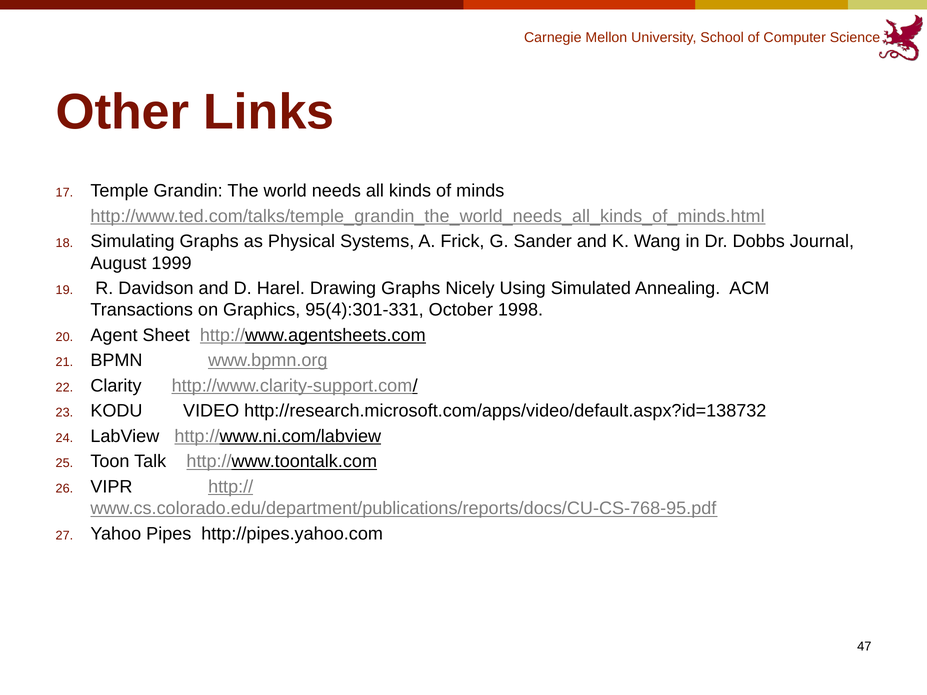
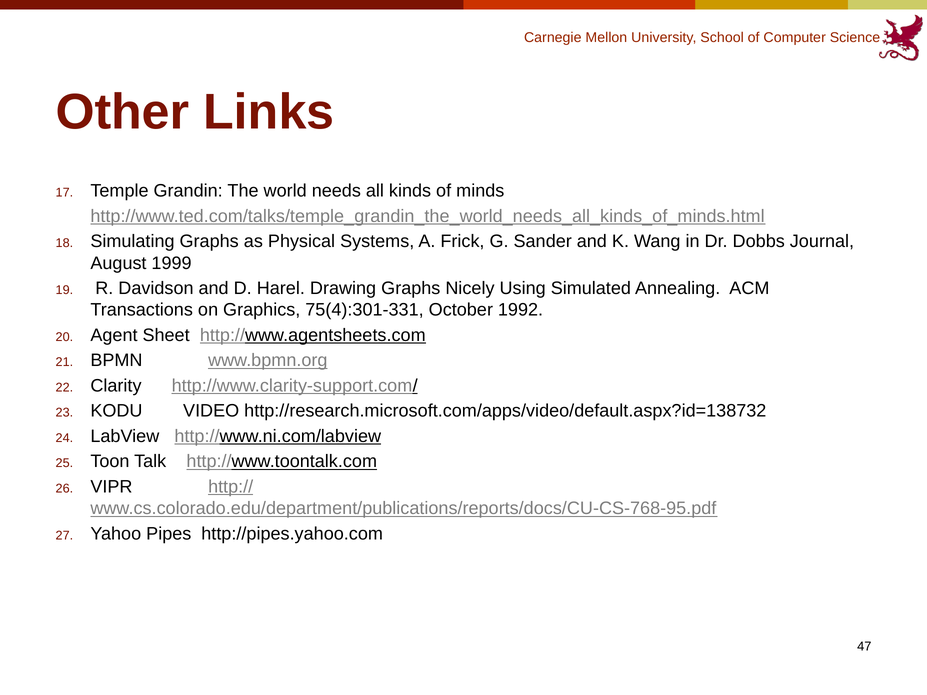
95(4):301-331: 95(4):301-331 -> 75(4):301-331
1998: 1998 -> 1992
